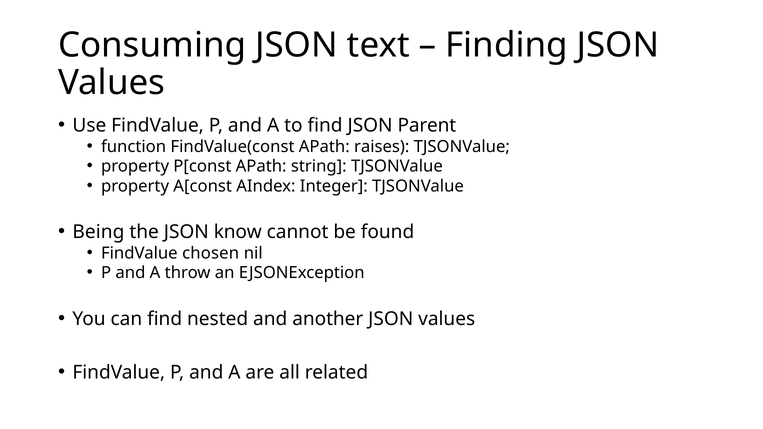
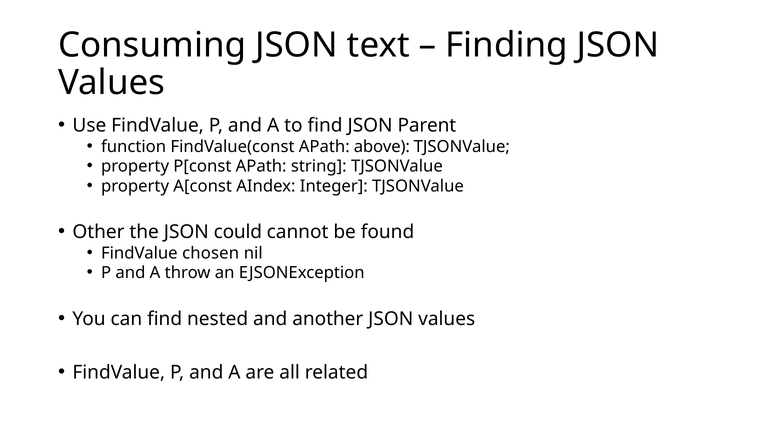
raises: raises -> above
Being: Being -> Other
know: know -> could
